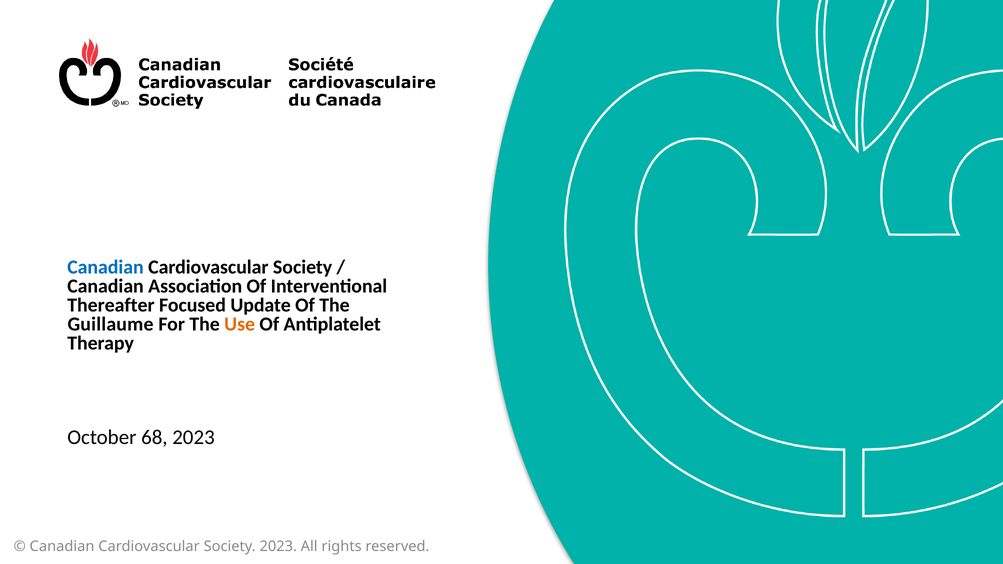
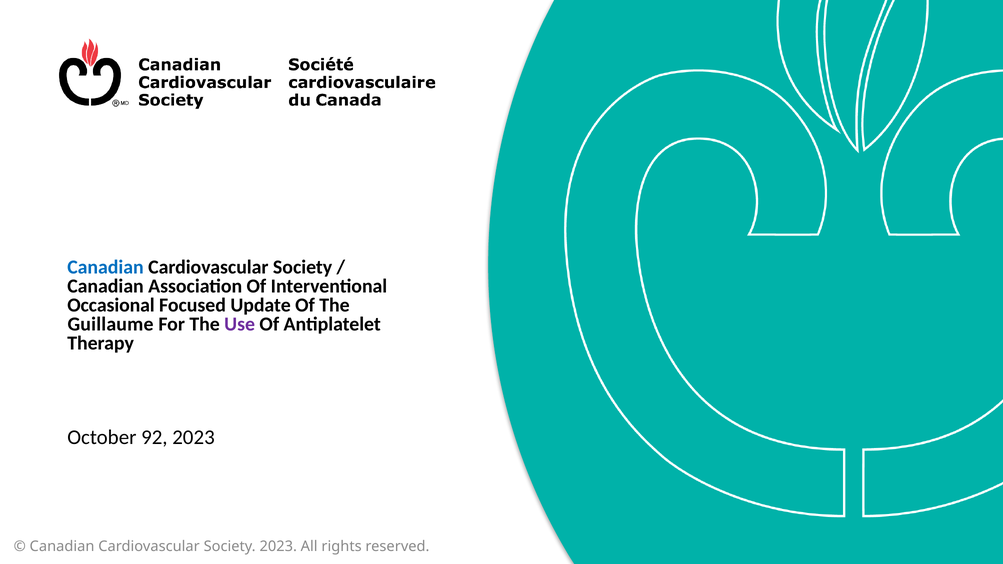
Thereafter: Thereafter -> Occasional
Use colour: orange -> purple
68: 68 -> 92
